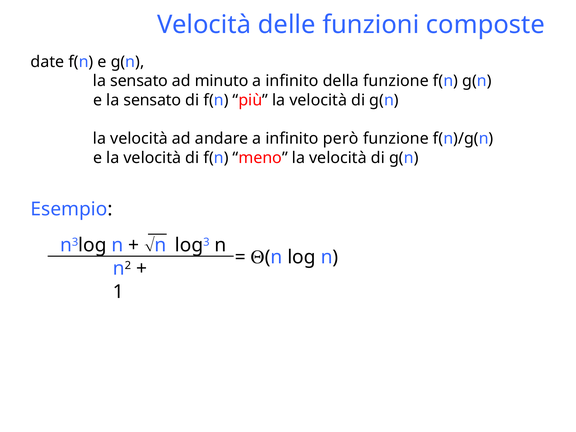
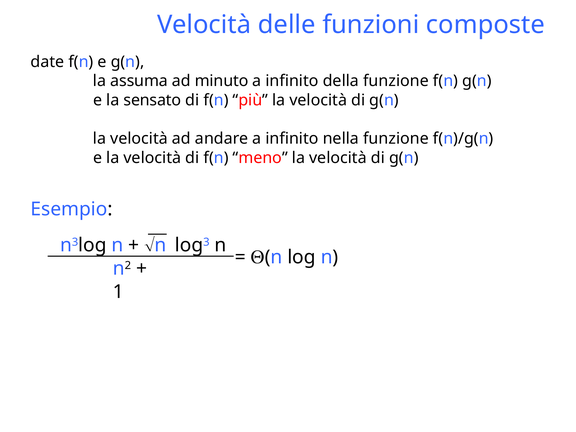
sensato at (139, 81): sensato -> assuma
però: però -> nella
